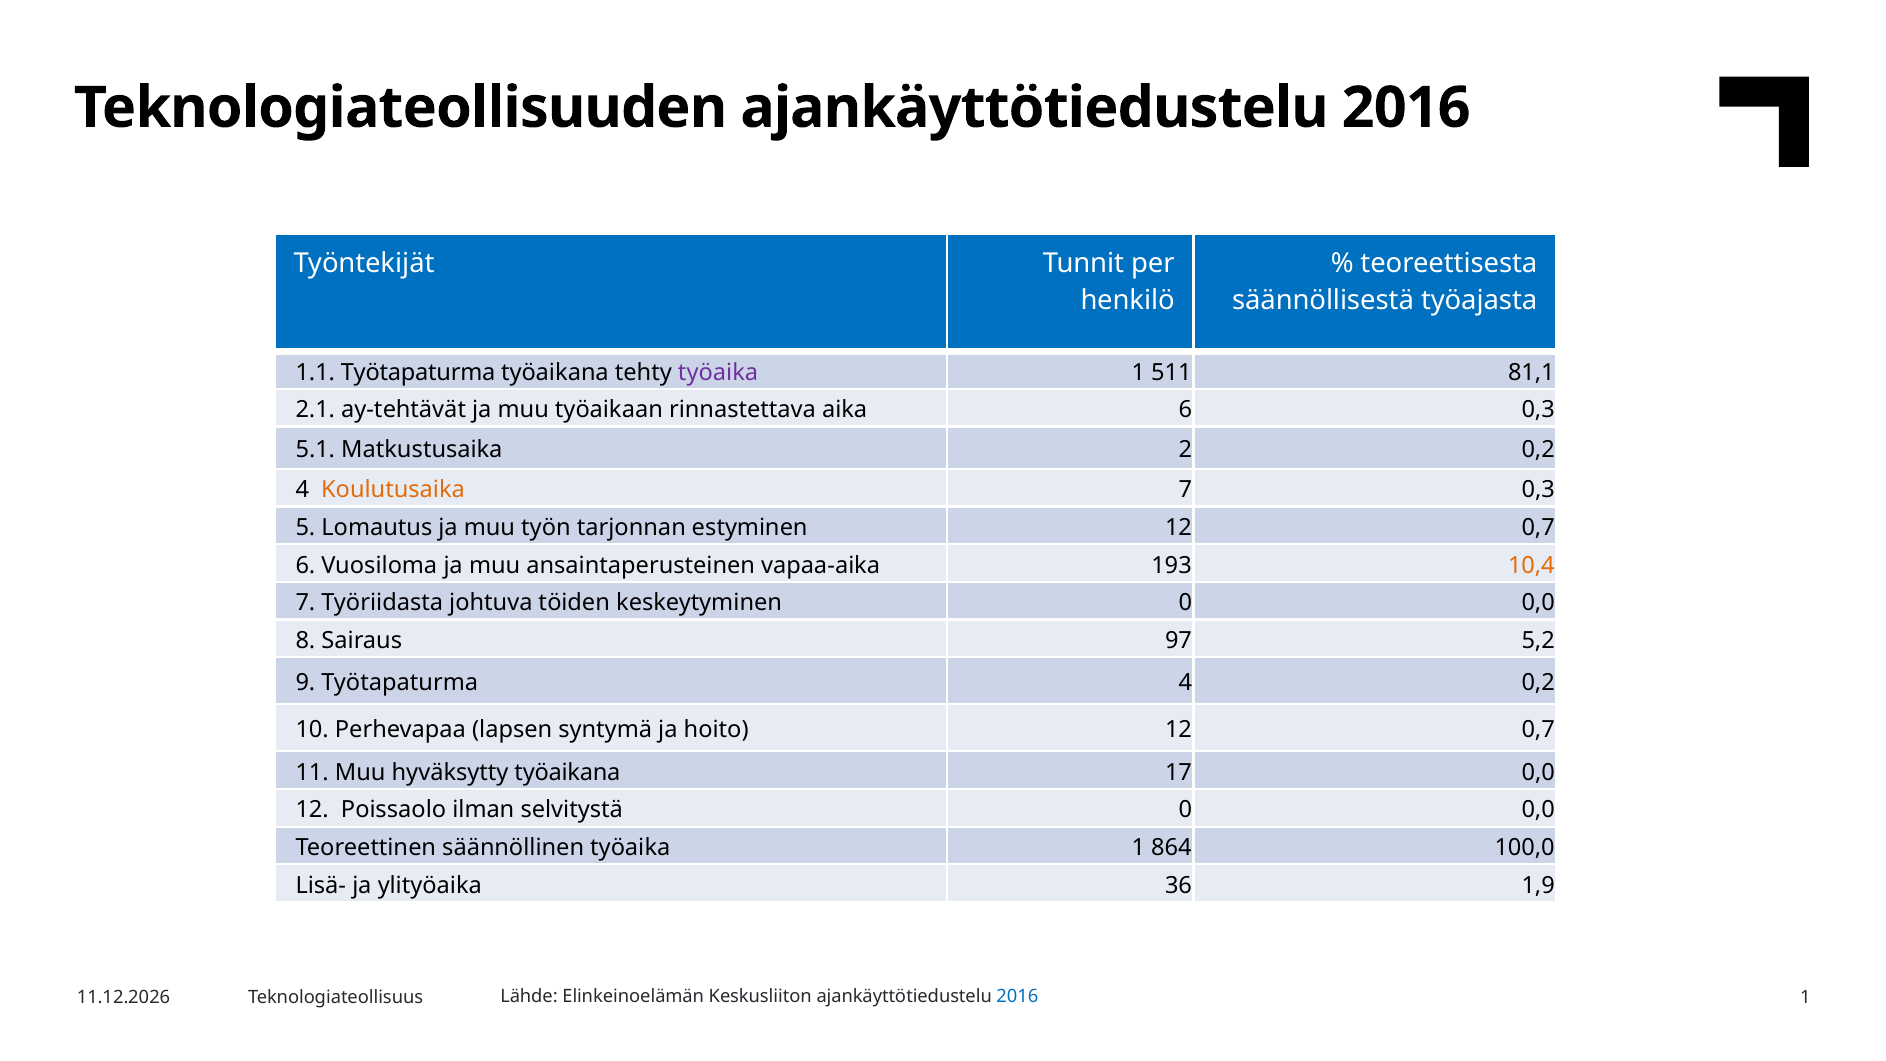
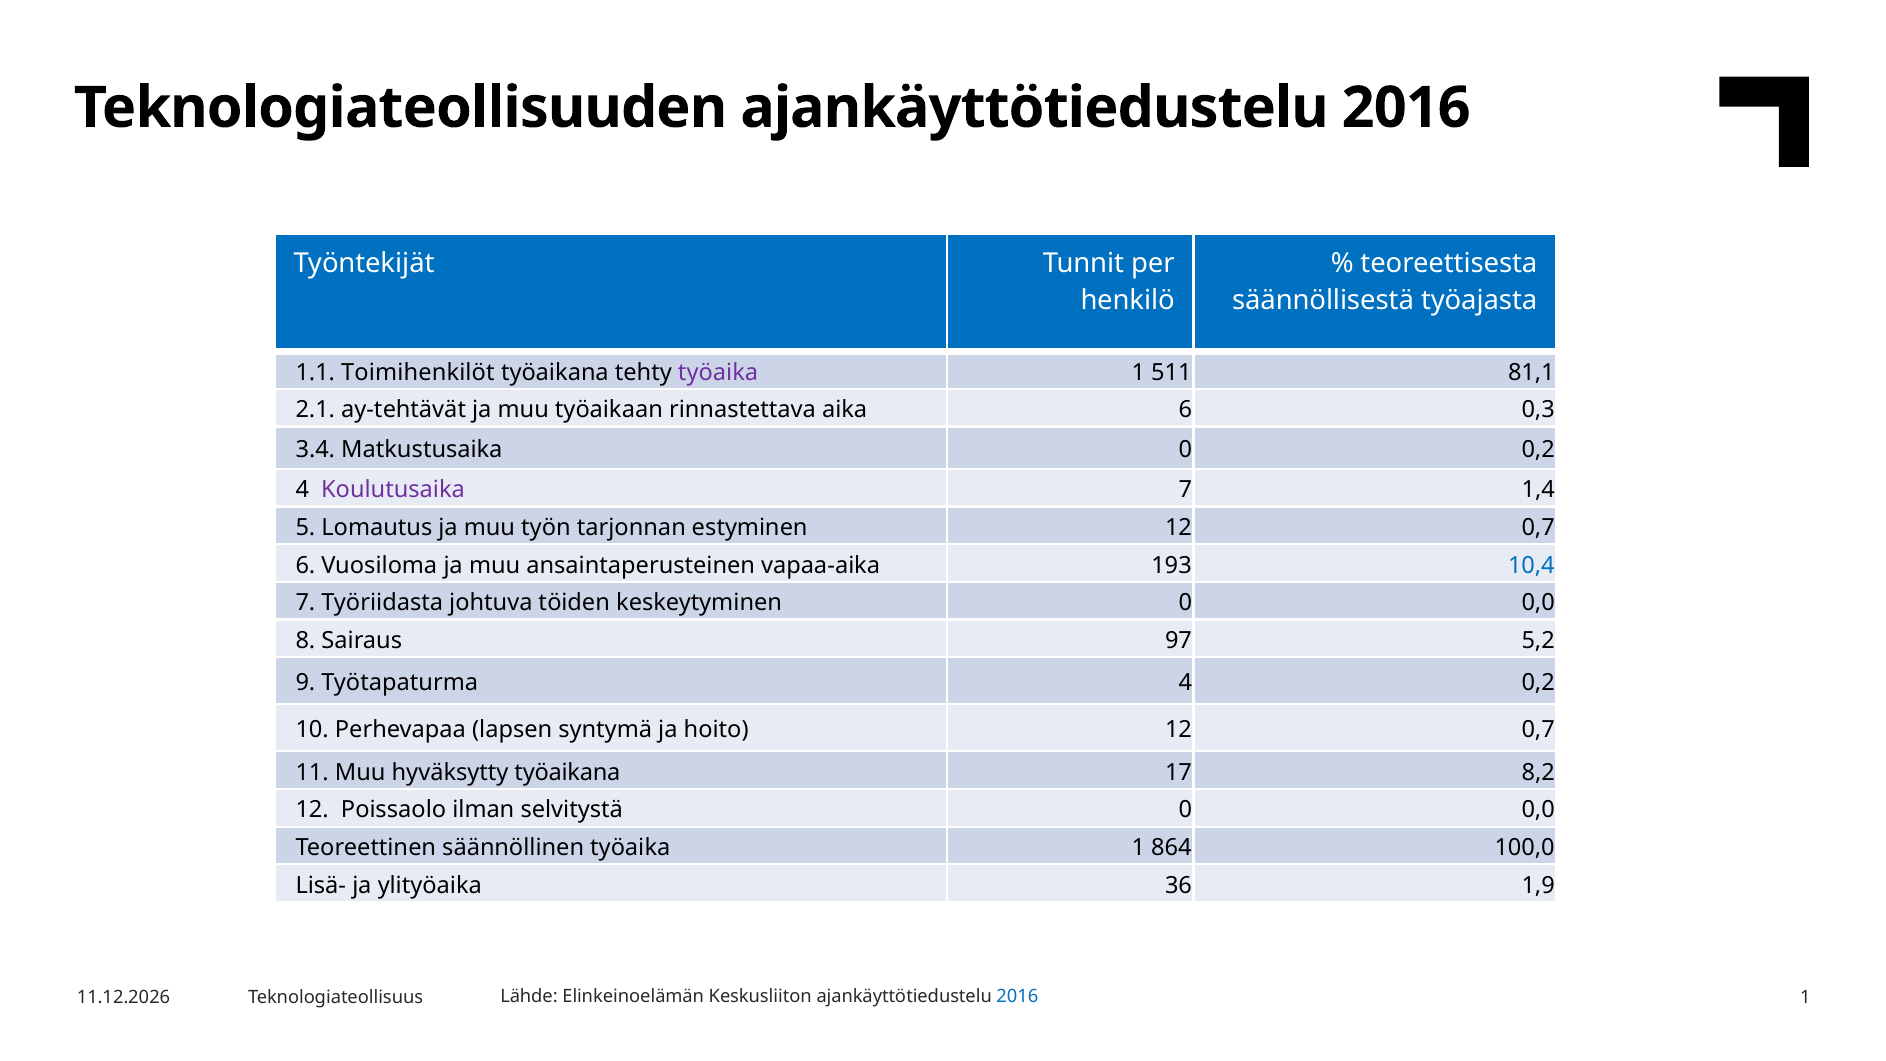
1.1 Työtapaturma: Työtapaturma -> Toimihenkilöt
5.1: 5.1 -> 3.4
Matkustusaika 2: 2 -> 0
Koulutusaika colour: orange -> purple
7 0,3: 0,3 -> 1,4
10,4 colour: orange -> blue
17 0,0: 0,0 -> 8,2
